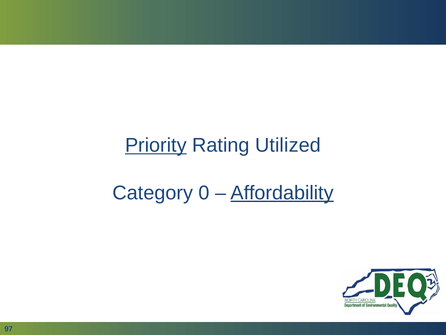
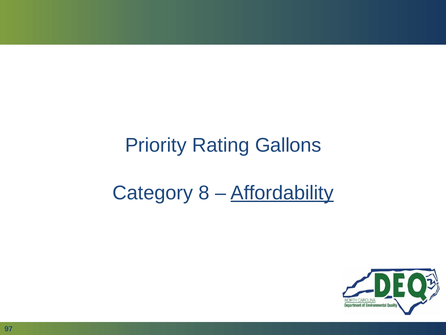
Priority underline: present -> none
Utilized: Utilized -> Gallons
0: 0 -> 8
